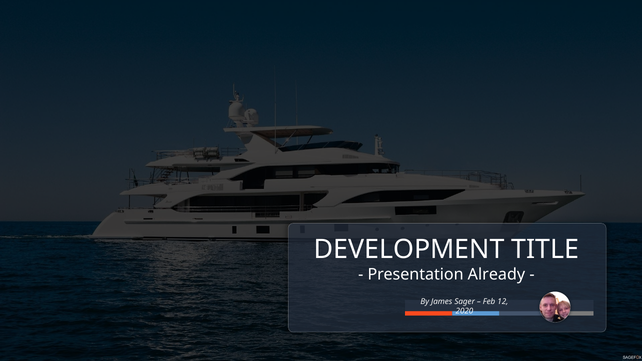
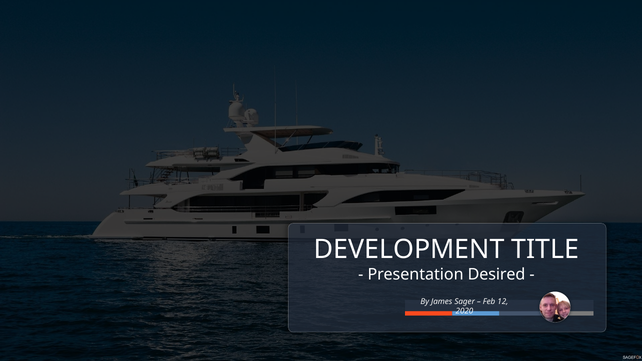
Already: Already -> Desired
